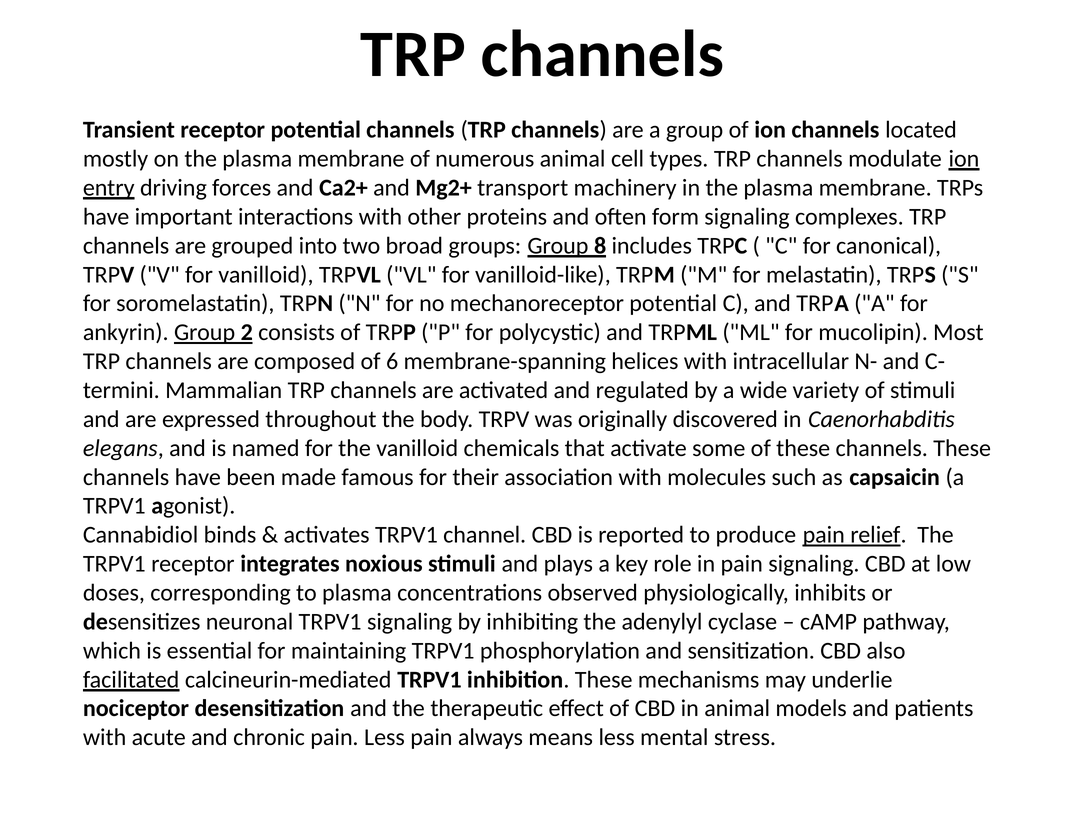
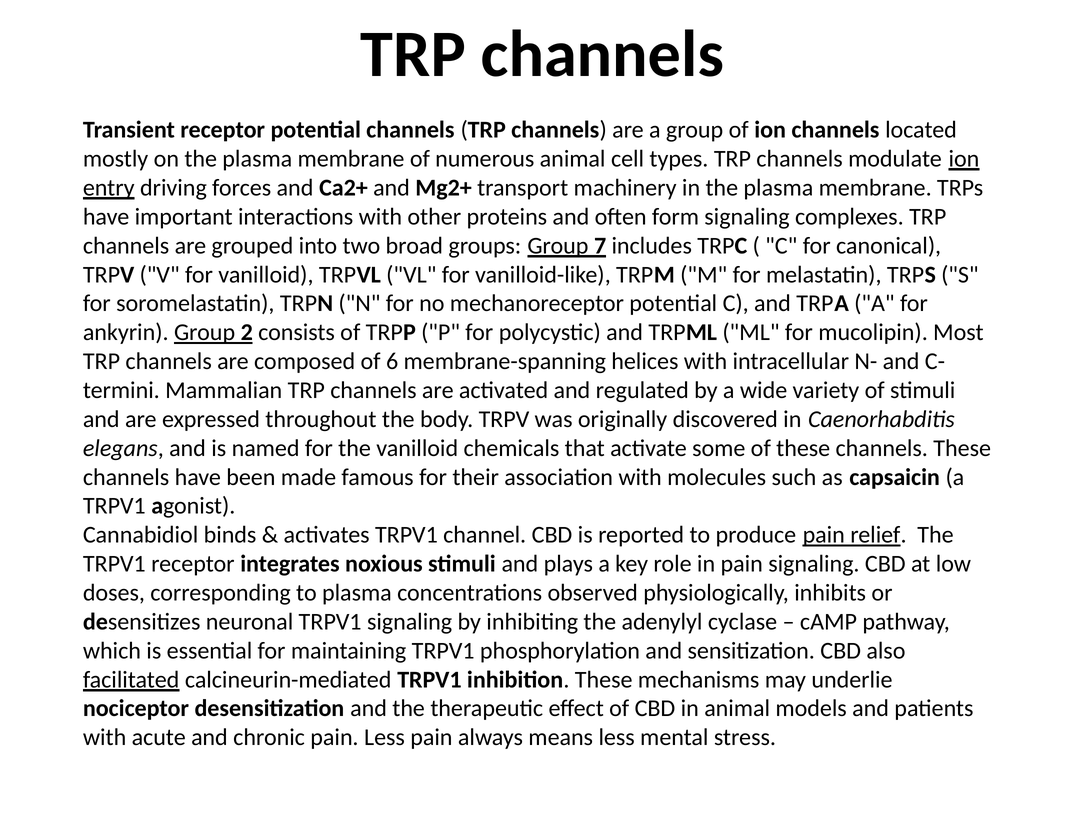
8: 8 -> 7
